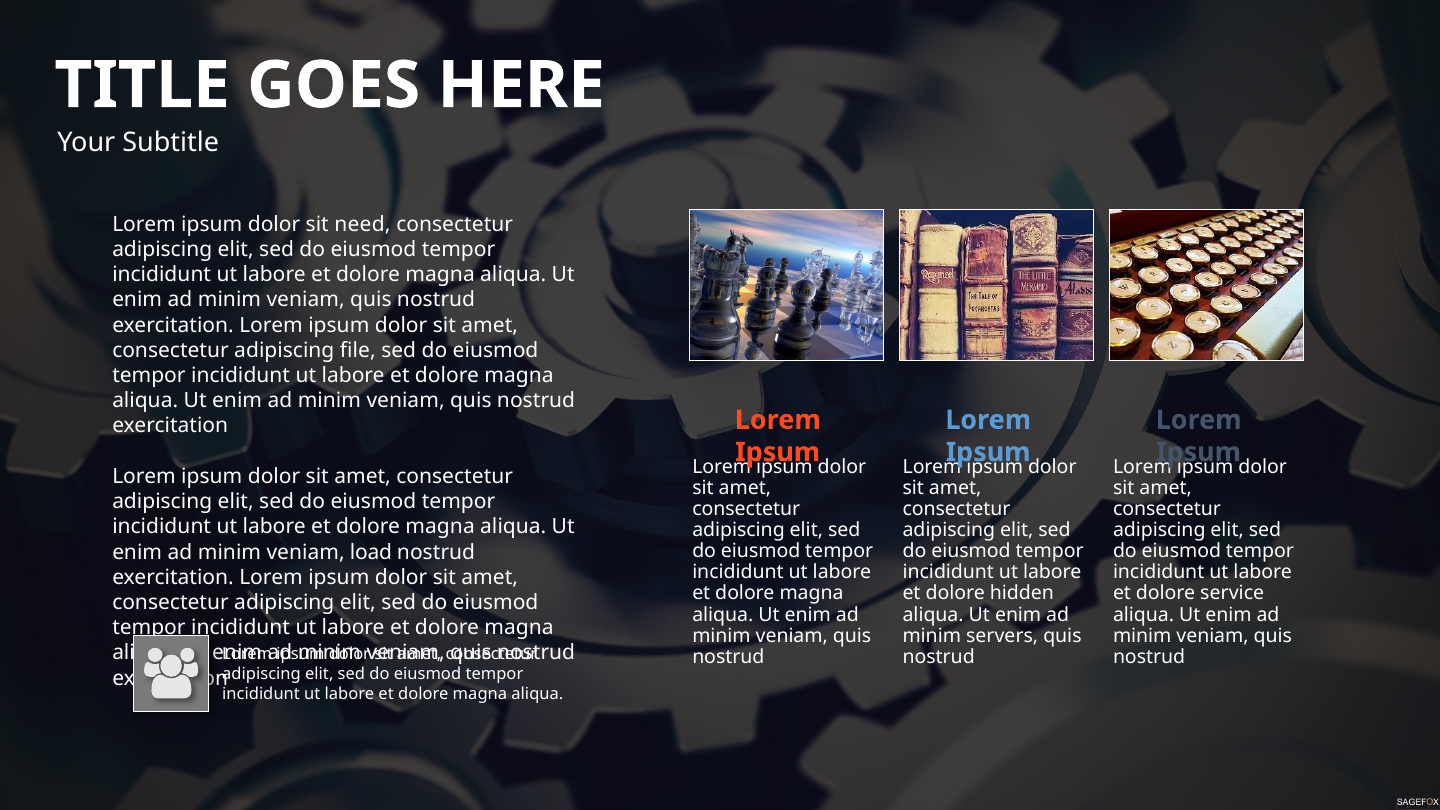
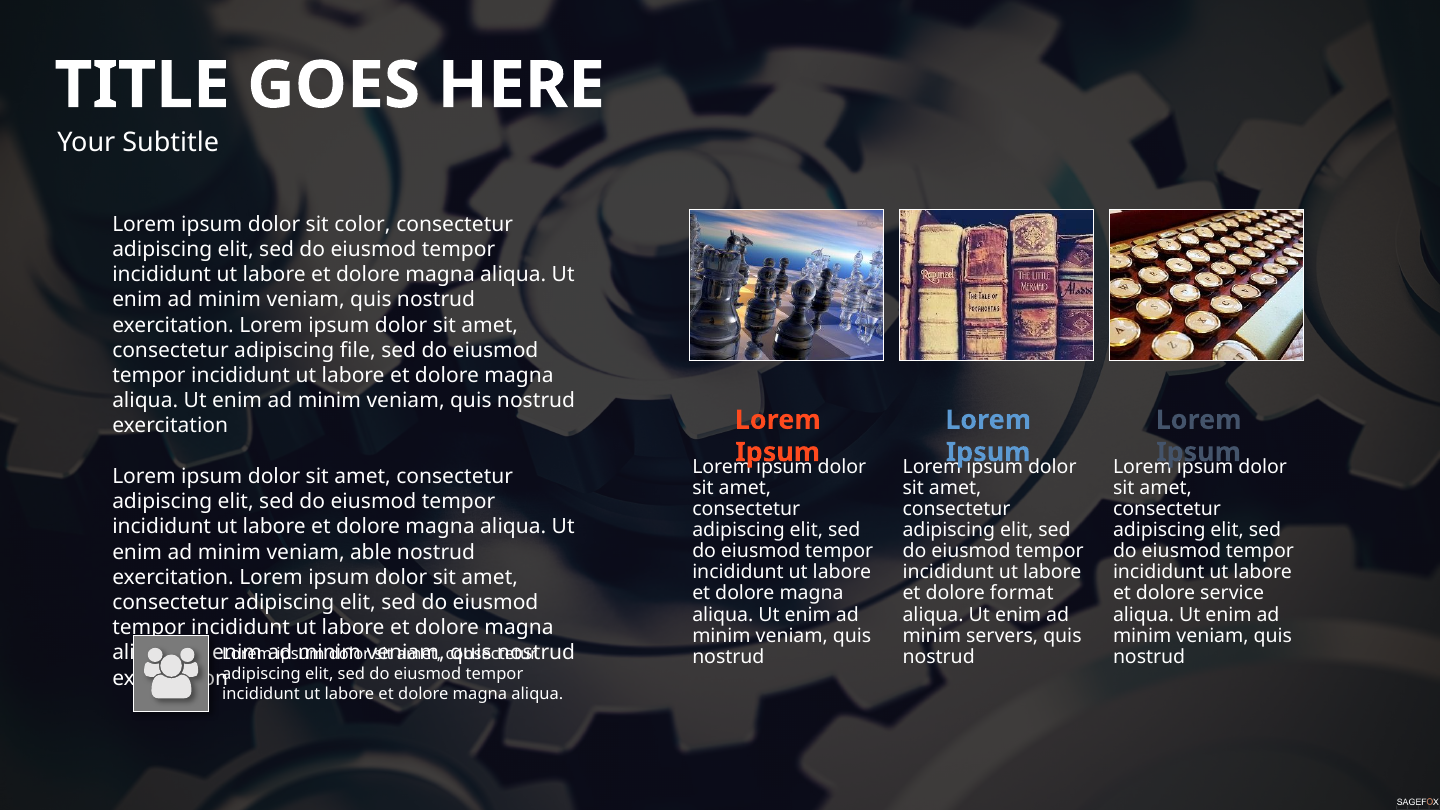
need: need -> color
load: load -> able
hidden: hidden -> format
